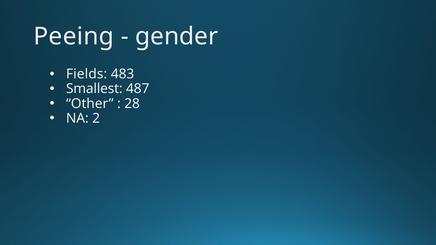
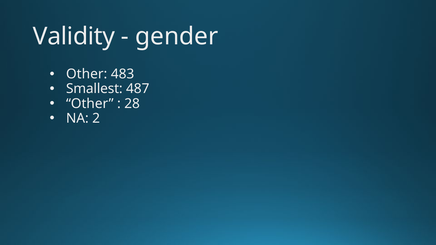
Peeing: Peeing -> Validity
Fields at (87, 74): Fields -> Other
